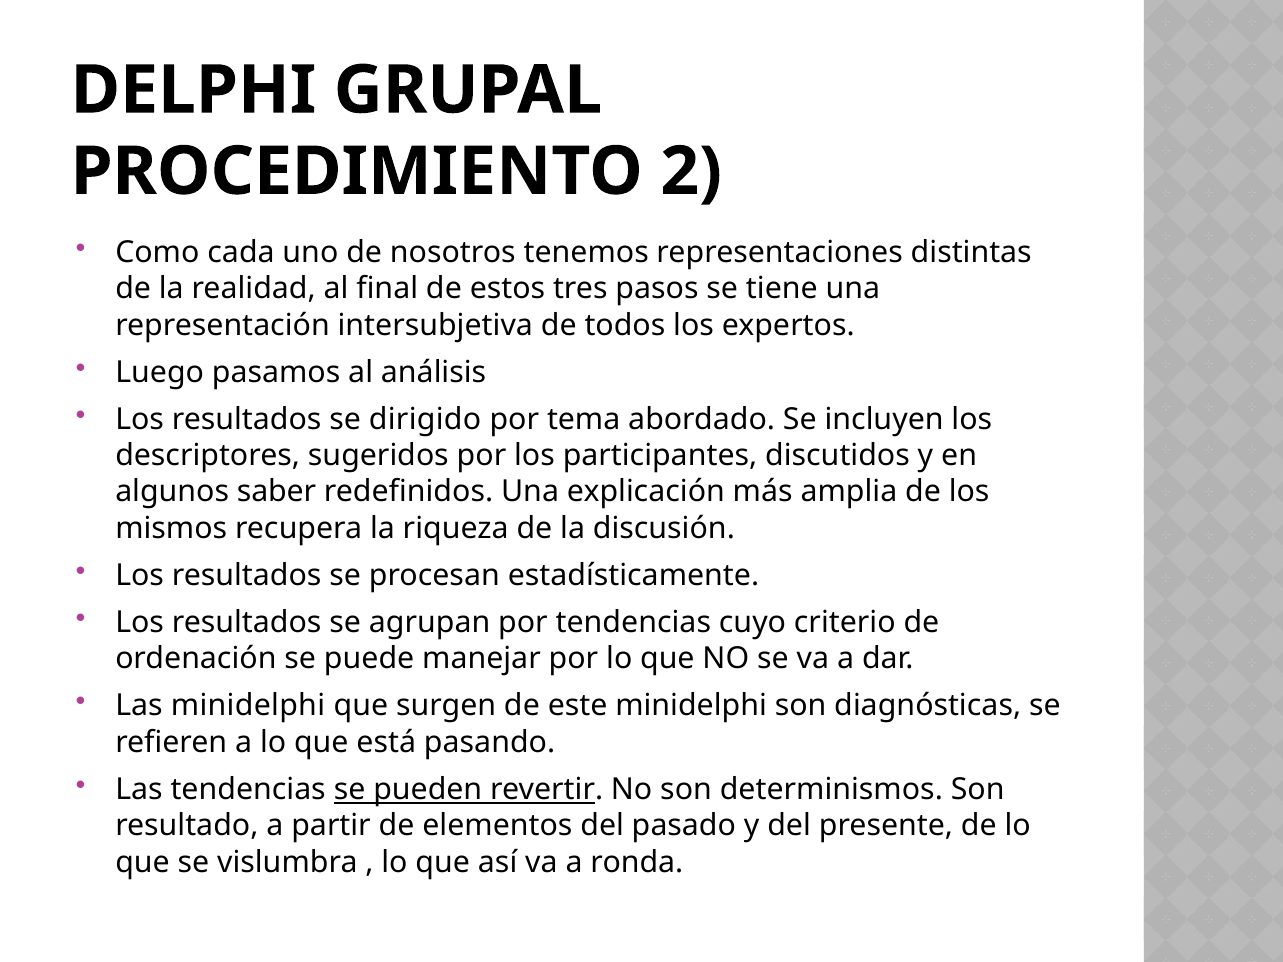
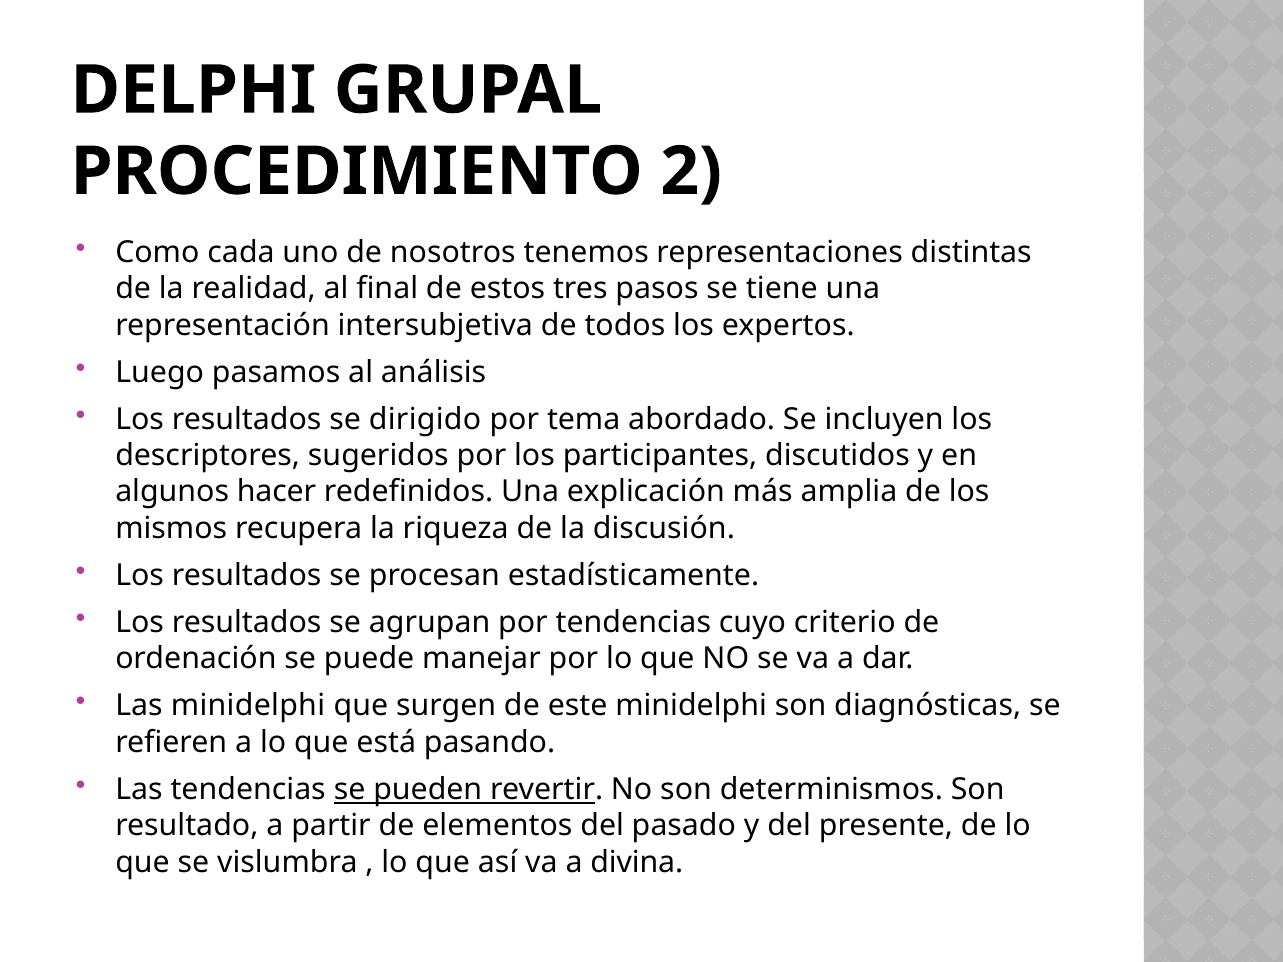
saber: saber -> hacer
ronda: ronda -> divina
